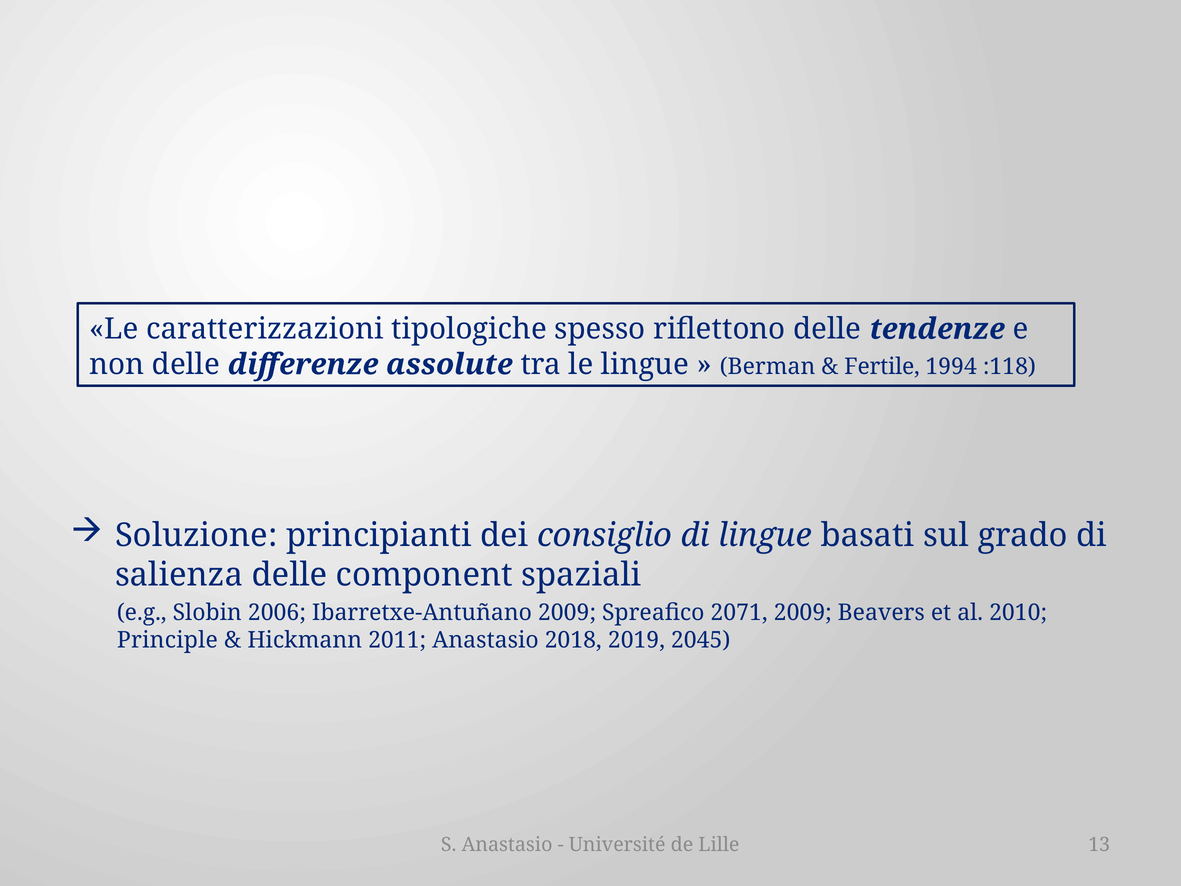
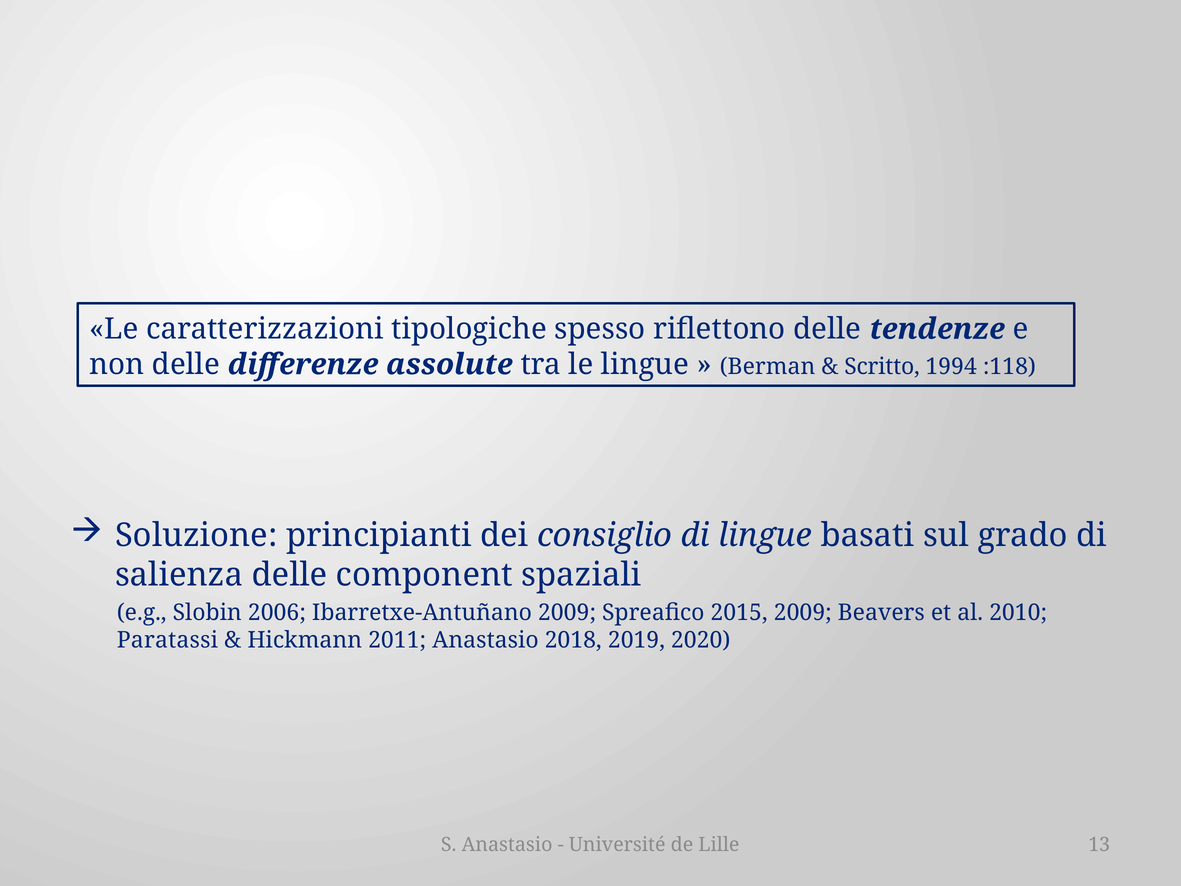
Fertile: Fertile -> Scritto
2071: 2071 -> 2015
Principle: Principle -> Paratassi
2045: 2045 -> 2020
